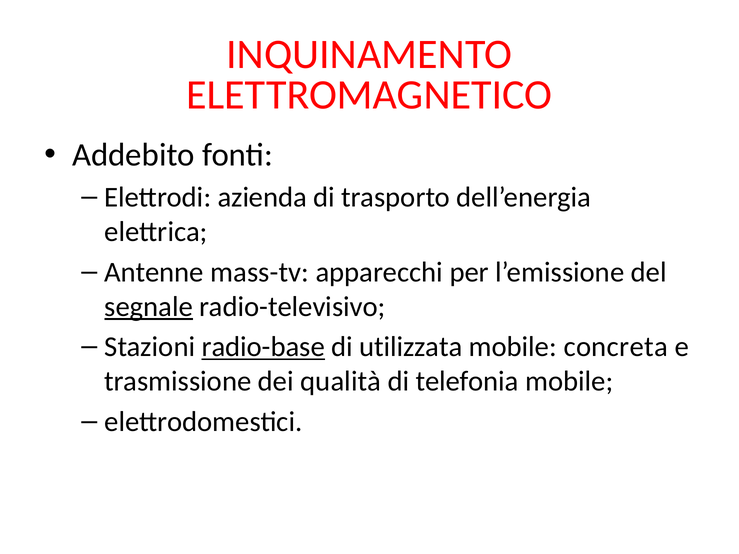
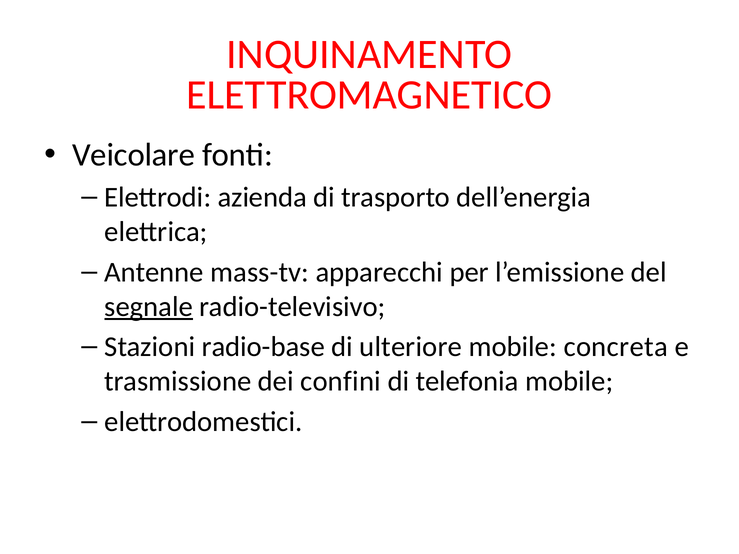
Addebito: Addebito -> Veicolare
radio-base underline: present -> none
utilizzata: utilizzata -> ulteriore
qualità: qualità -> confini
